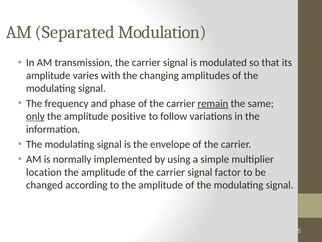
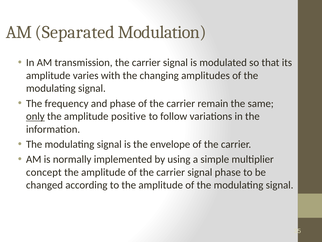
remain underline: present -> none
location: location -> concept
signal factor: factor -> phase
